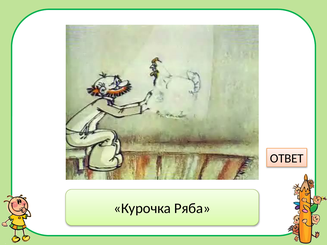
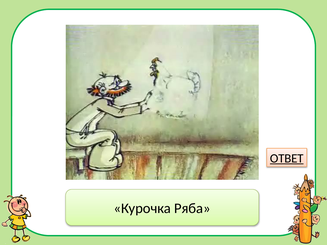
ОТВЕТ underline: none -> present
